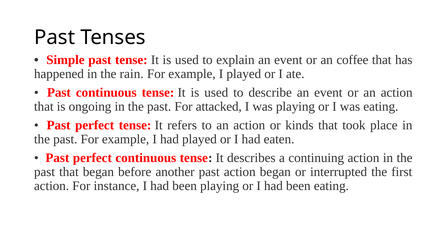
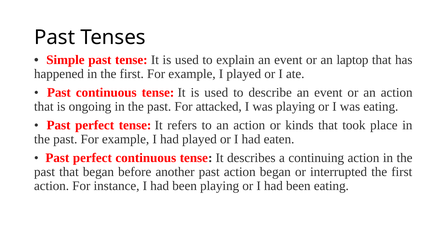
coffee: coffee -> laptop
in the rain: rain -> first
